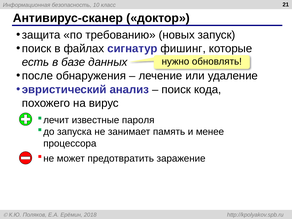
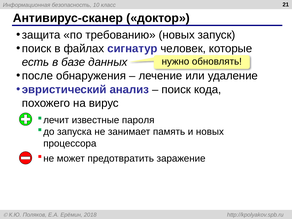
фишинг: фишинг -> человек
и менее: менее -> новых
